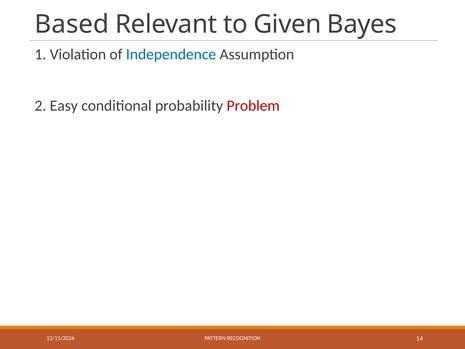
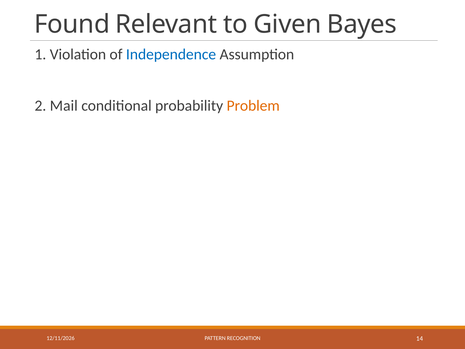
Based: Based -> Found
Easy: Easy -> Mail
Problem colour: red -> orange
